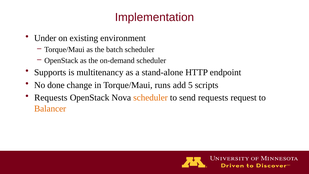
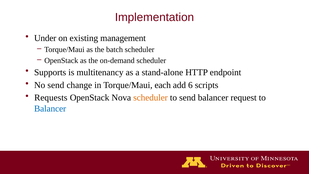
environment: environment -> management
No done: done -> send
runs: runs -> each
5: 5 -> 6
send requests: requests -> balancer
Balancer at (50, 108) colour: orange -> blue
